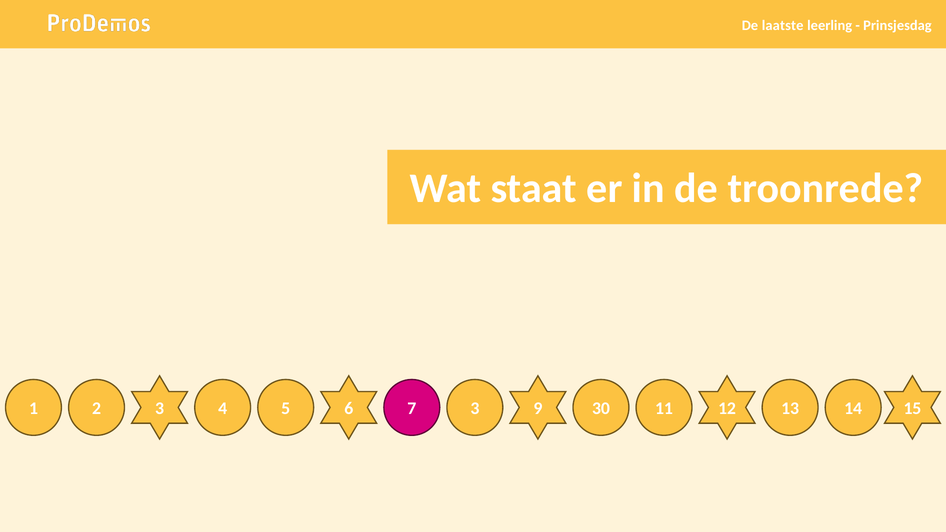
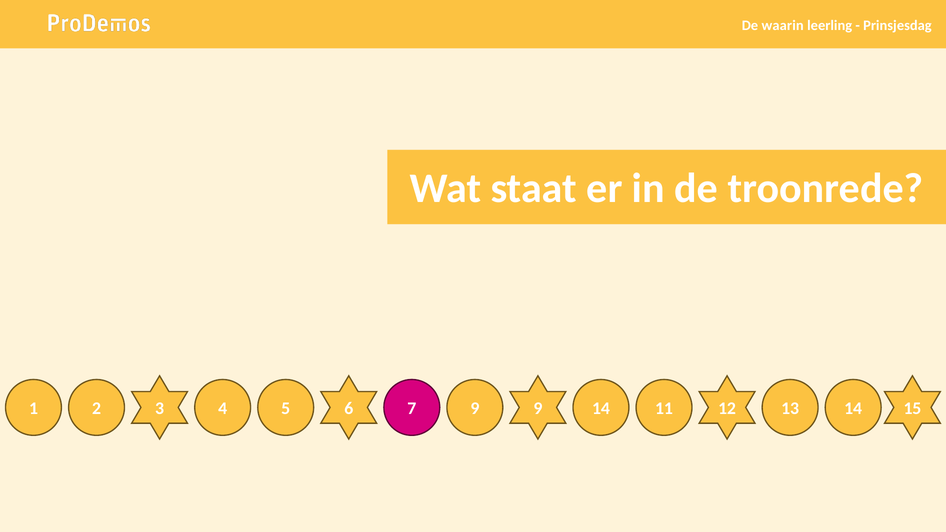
laatste: laatste -> waarin
7 3: 3 -> 9
9 30: 30 -> 14
